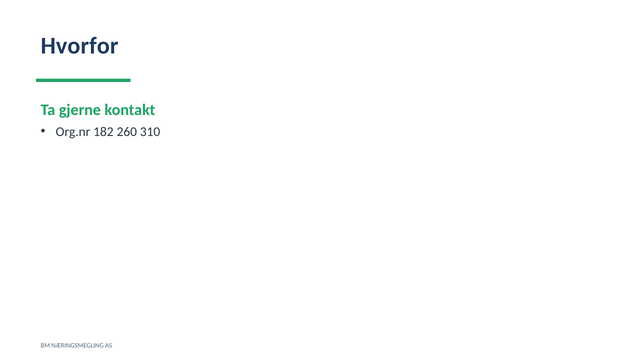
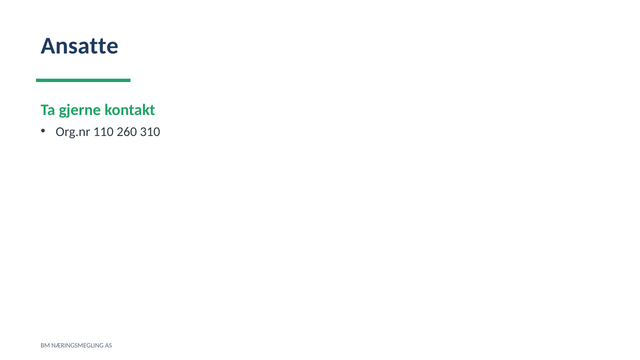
Hvorfor: Hvorfor -> Ansatte
182: 182 -> 110
